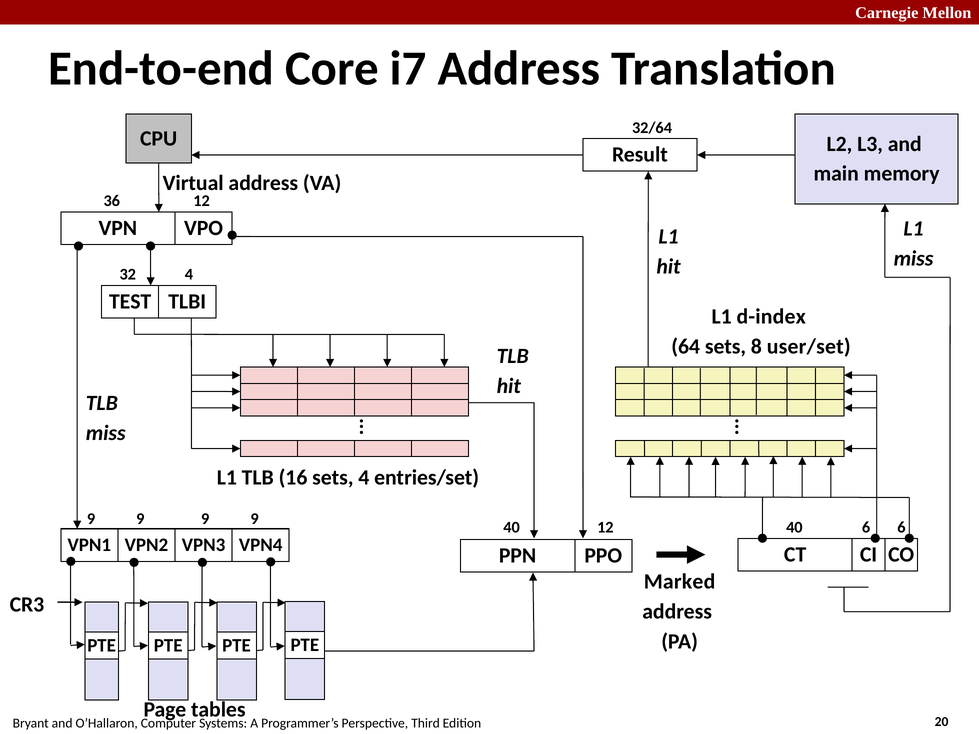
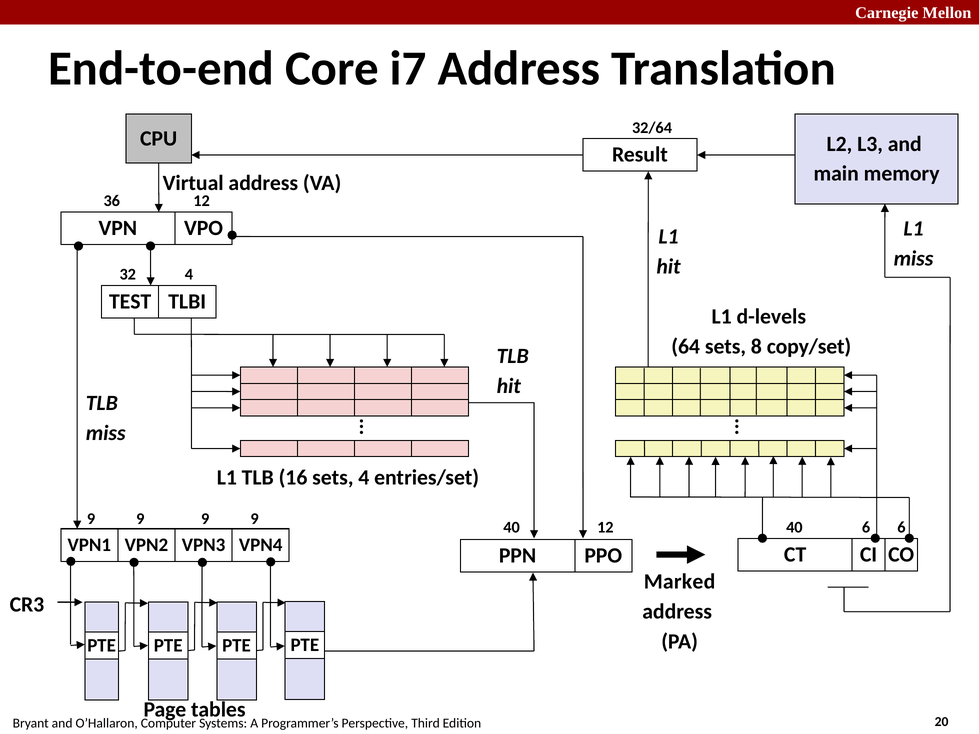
d-index: d-index -> d-levels
user/set: user/set -> copy/set
